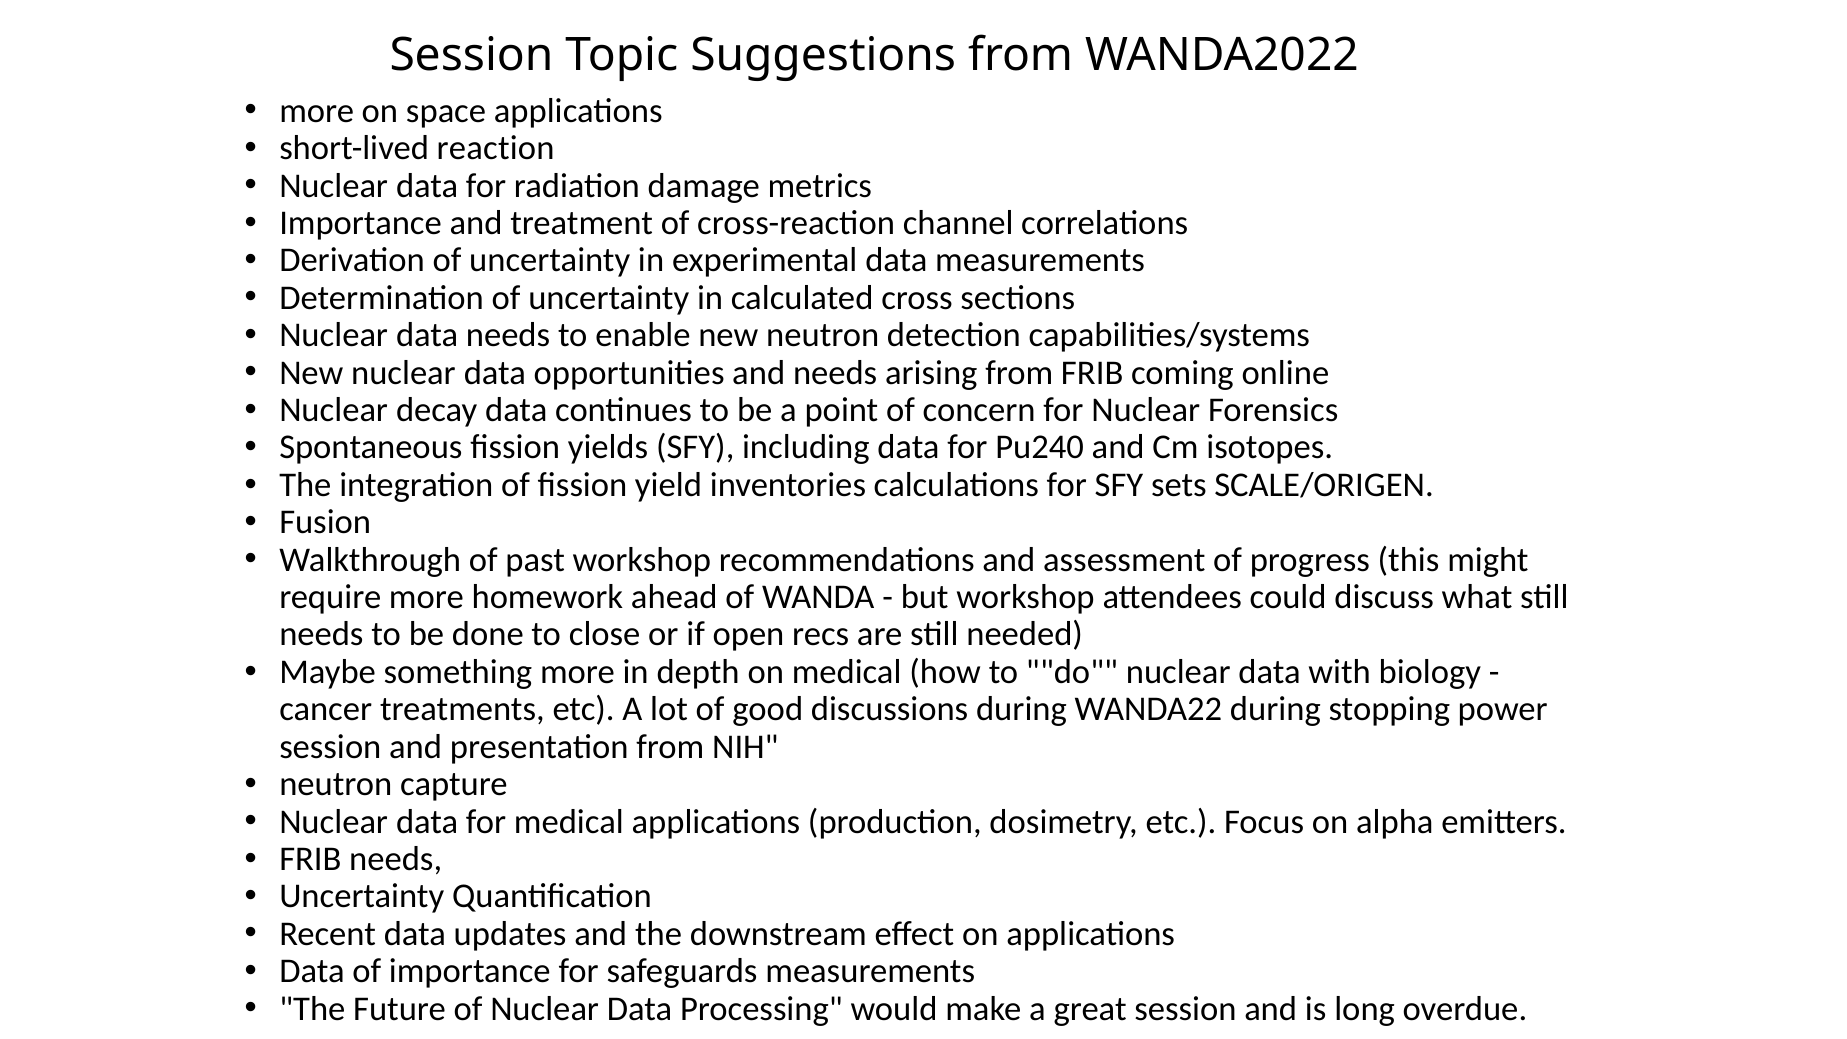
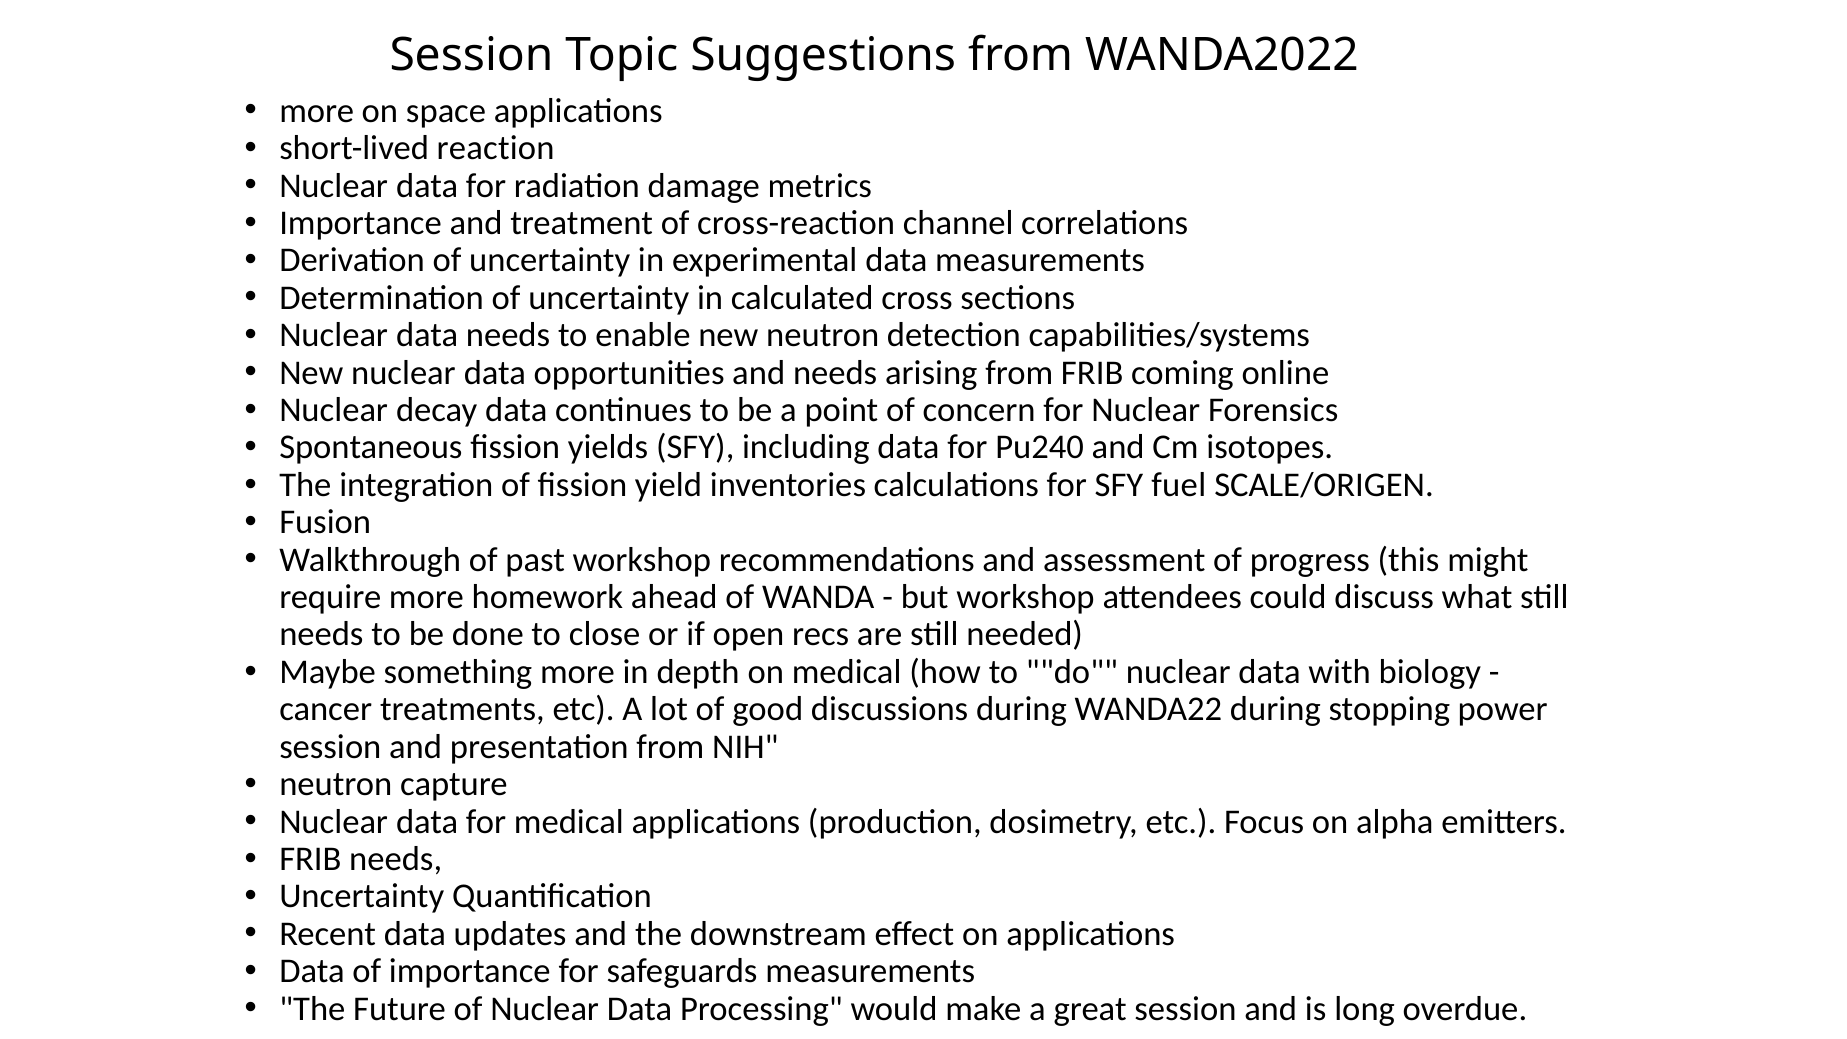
sets: sets -> fuel
